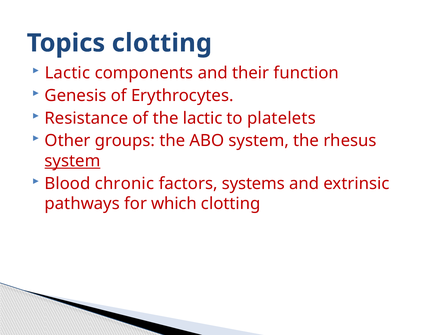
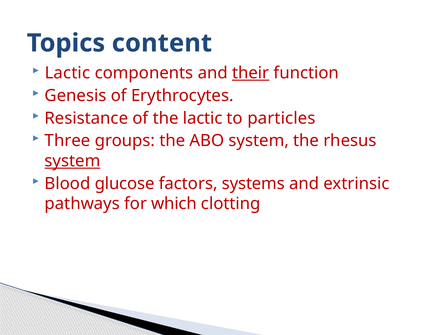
Topics clotting: clotting -> content
their underline: none -> present
platelets: platelets -> particles
Other: Other -> Three
chronic: chronic -> glucose
